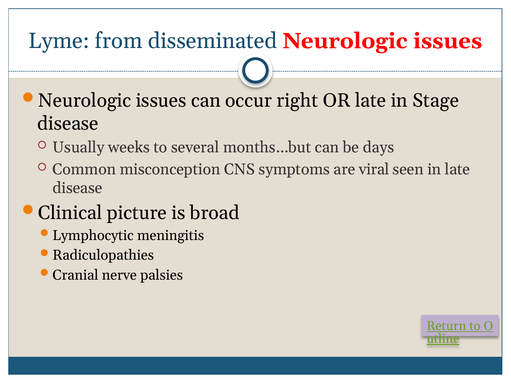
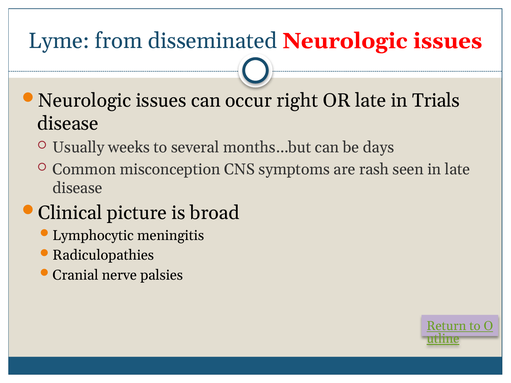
Stage: Stage -> Trials
viral: viral -> rash
